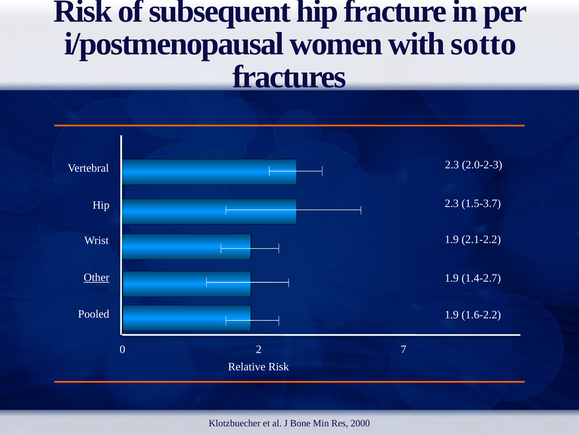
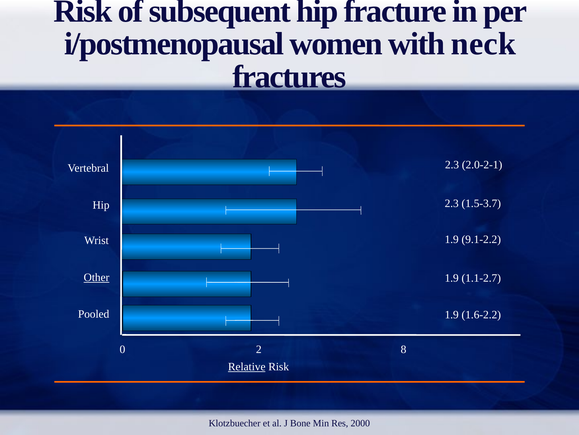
sotto: sotto -> neck
2.0-2-3: 2.0-2-3 -> 2.0-2-1
2.1-2.2: 2.1-2.2 -> 9.1-2.2
1.4-2.7: 1.4-2.7 -> 1.1-2.7
7: 7 -> 8
Relative underline: none -> present
